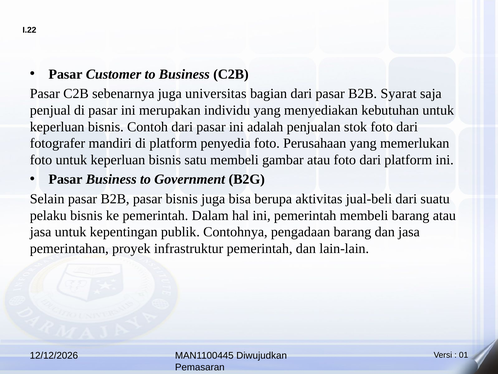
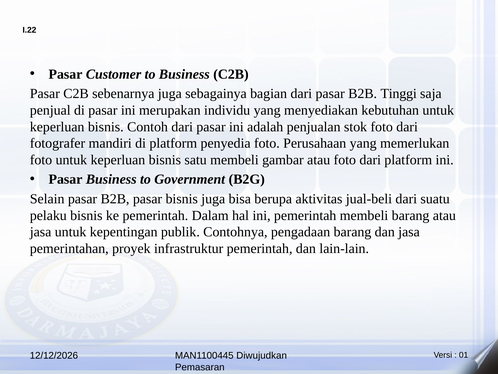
universitas: universitas -> sebagainya
Syarat: Syarat -> Tinggi
